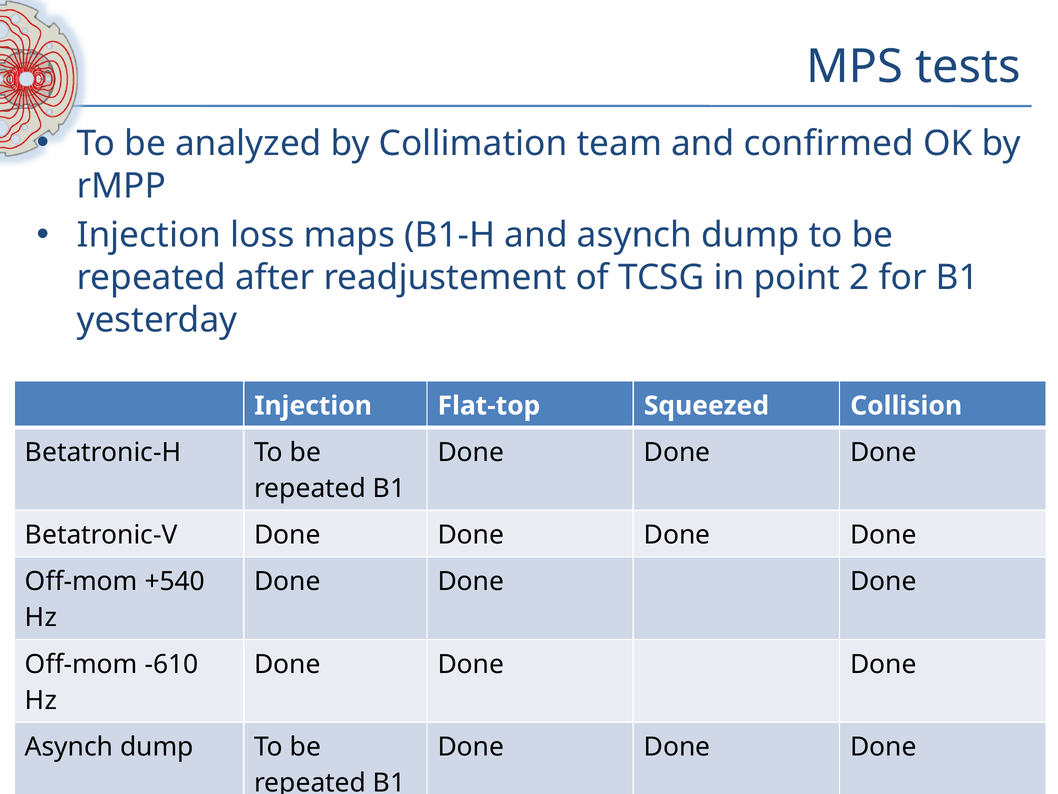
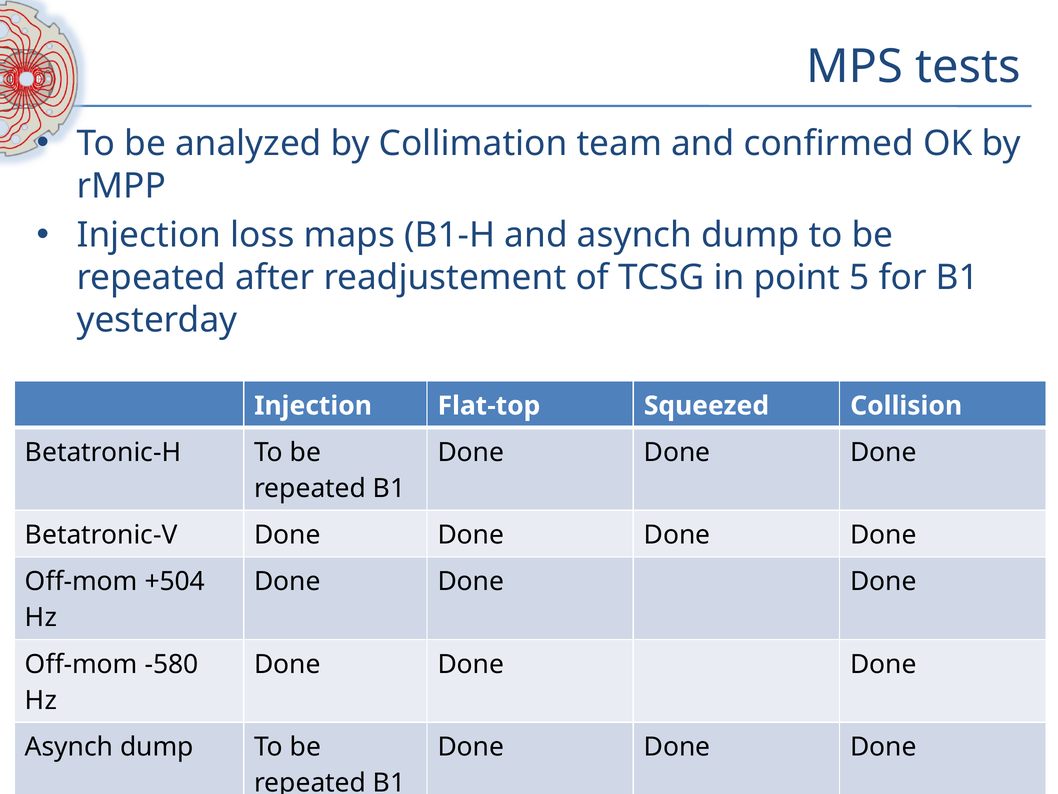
2: 2 -> 5
+540: +540 -> +504
-610: -610 -> -580
